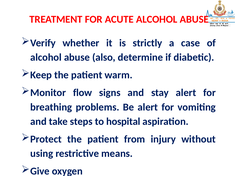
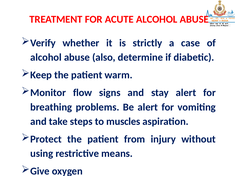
hospital: hospital -> muscles
